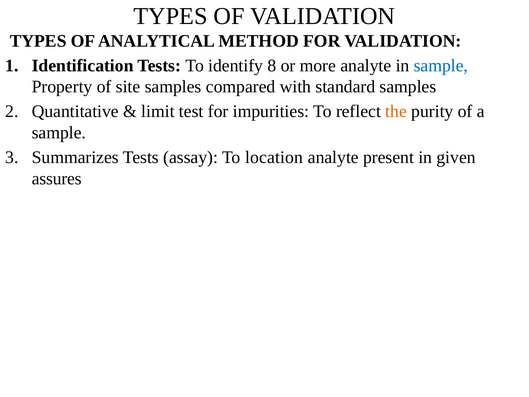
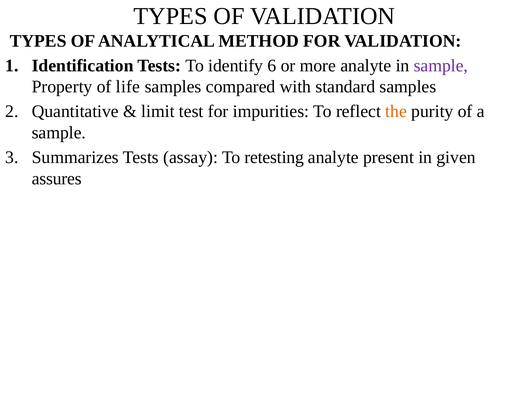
8: 8 -> 6
sample at (441, 66) colour: blue -> purple
site: site -> life
location: location -> retesting
